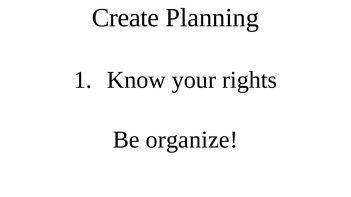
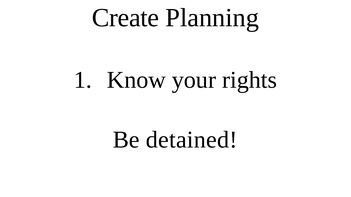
organize: organize -> detained
